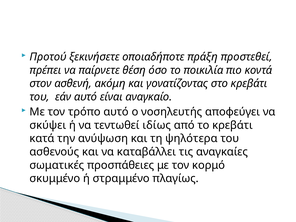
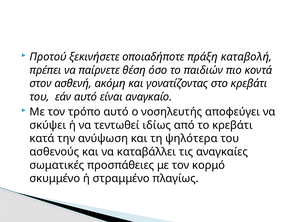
προστεθεί: προστεθεί -> καταβολή
ποικιλία: ποικιλία -> παιδιών
